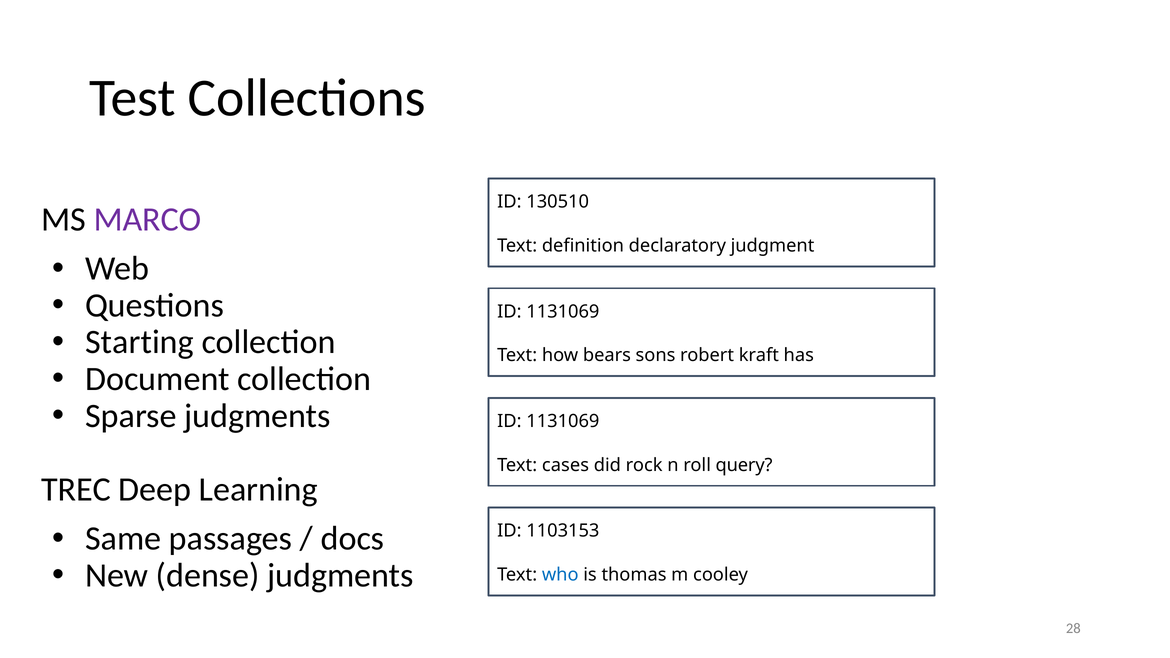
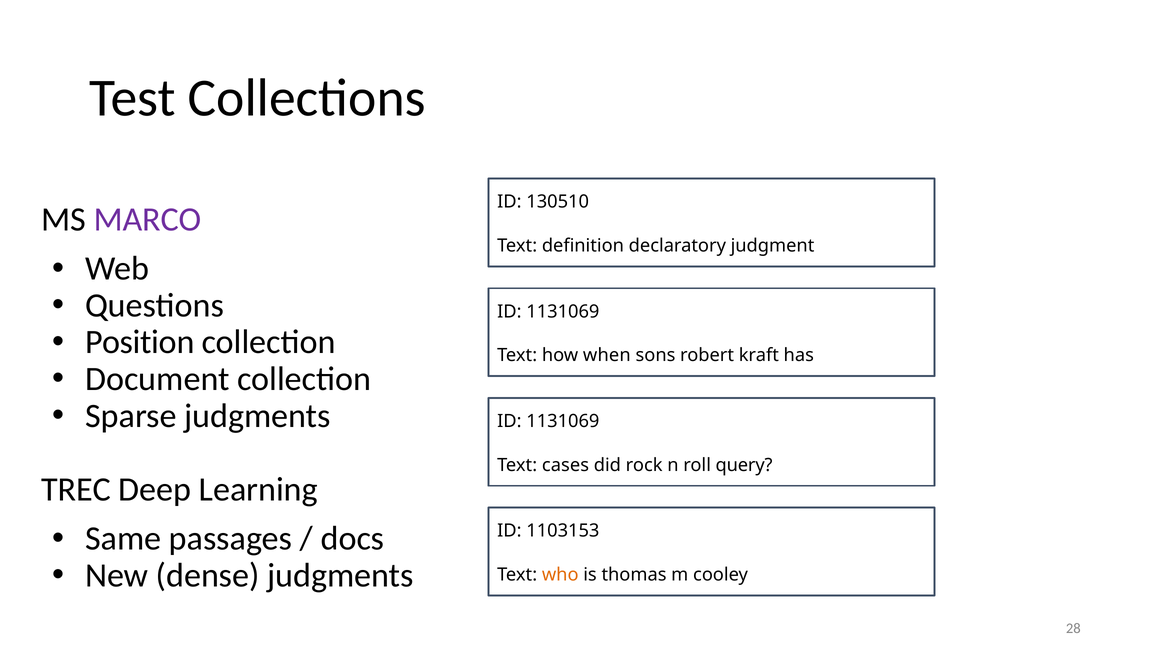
Starting: Starting -> Position
bears: bears -> when
who colour: blue -> orange
